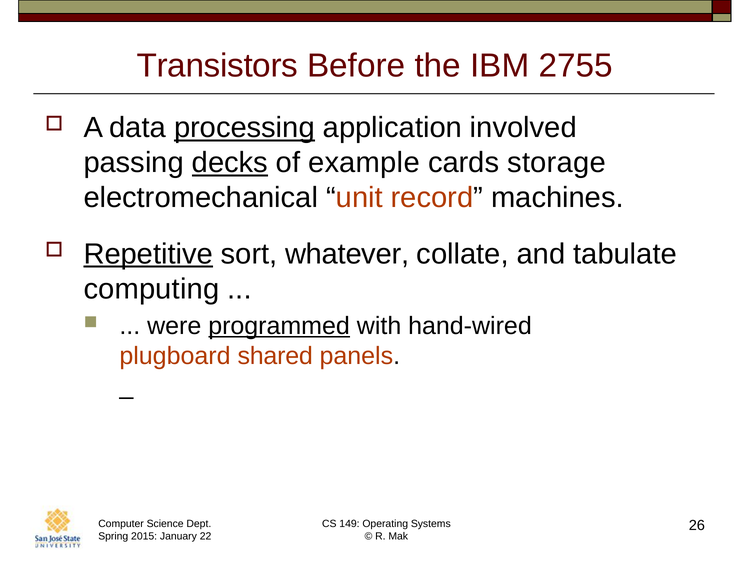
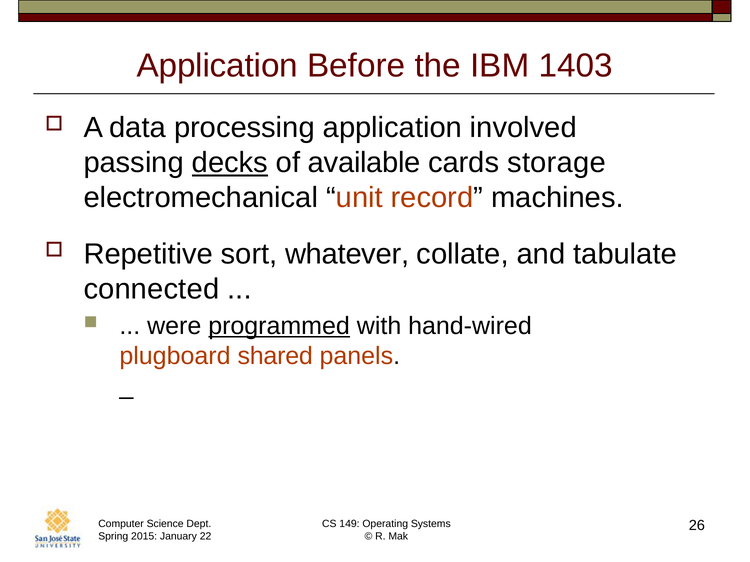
Transistors at (217, 66): Transistors -> Application
2755: 2755 -> 1403
processing underline: present -> none
example: example -> available
Repetitive underline: present -> none
computing: computing -> connected
